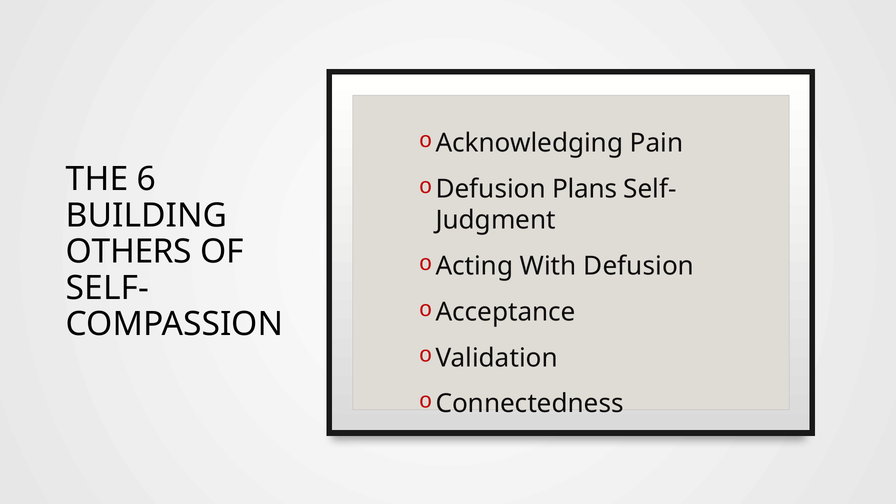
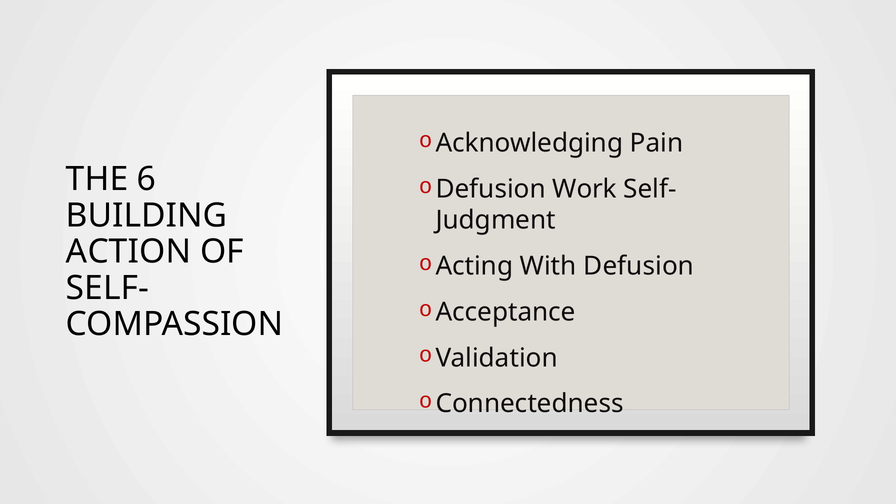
Plans: Plans -> Work
OTHERS: OTHERS -> ACTION
